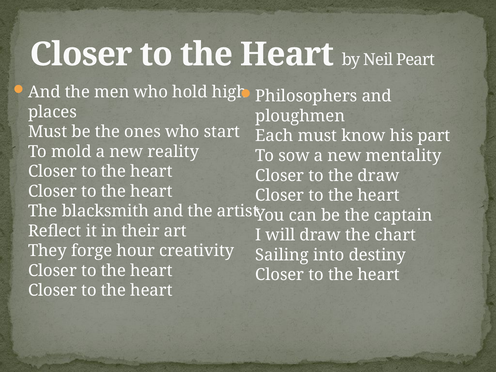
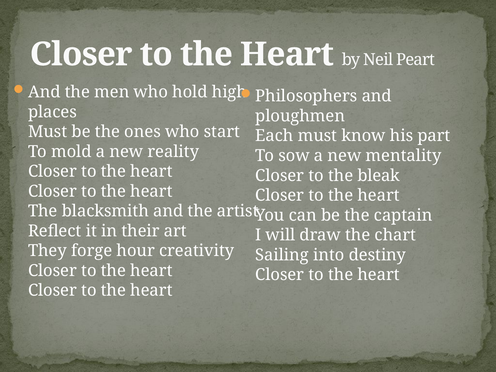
the draw: draw -> bleak
